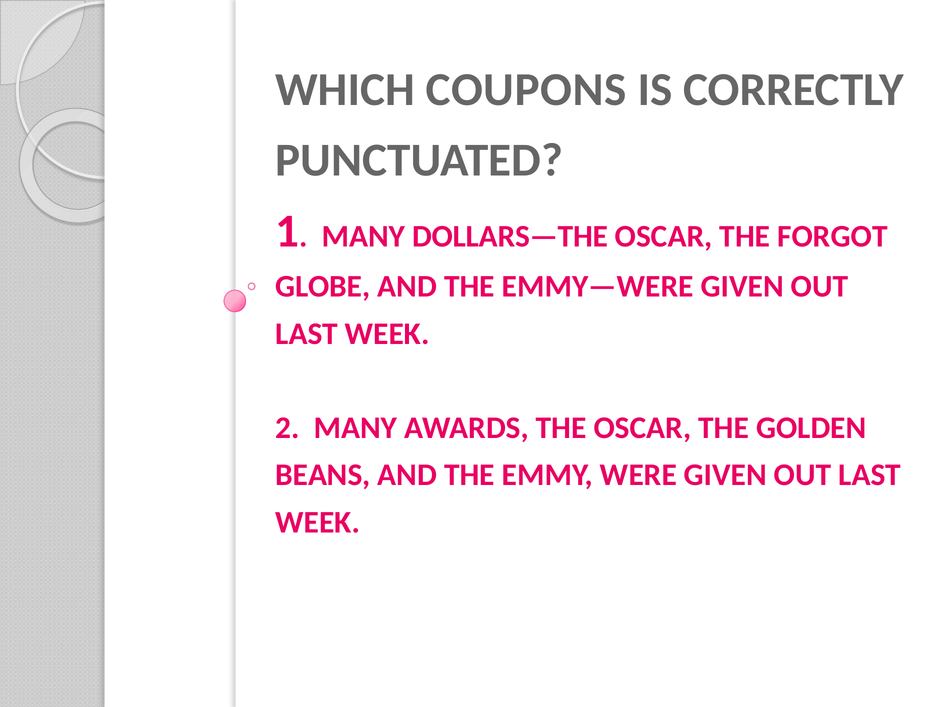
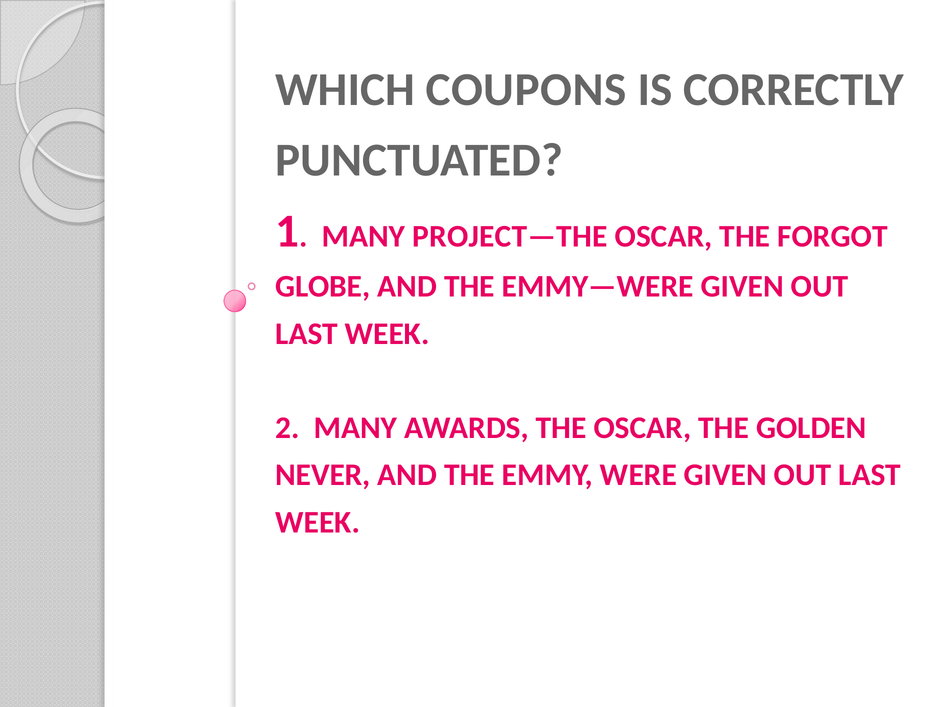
DOLLARS—THE: DOLLARS—THE -> PROJECT—THE
BEANS: BEANS -> NEVER
